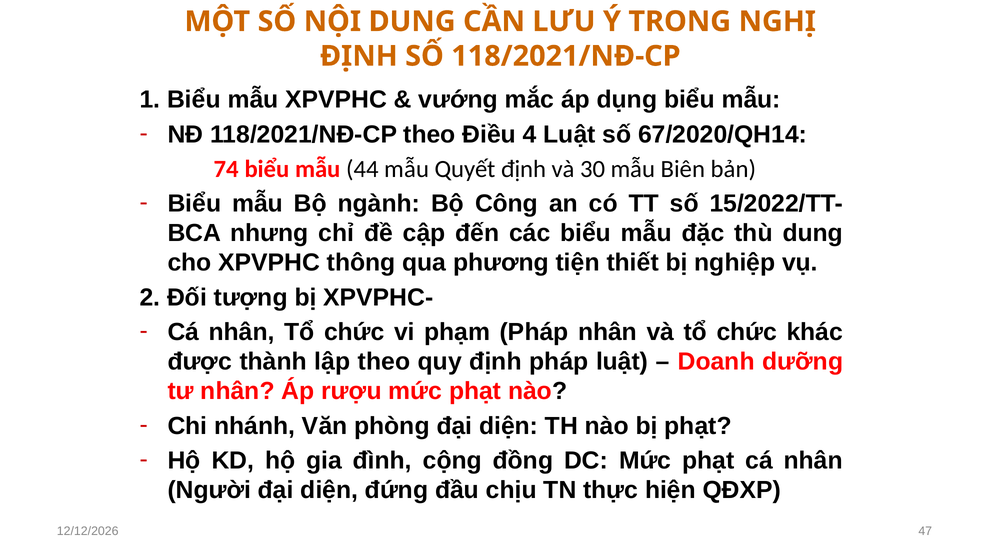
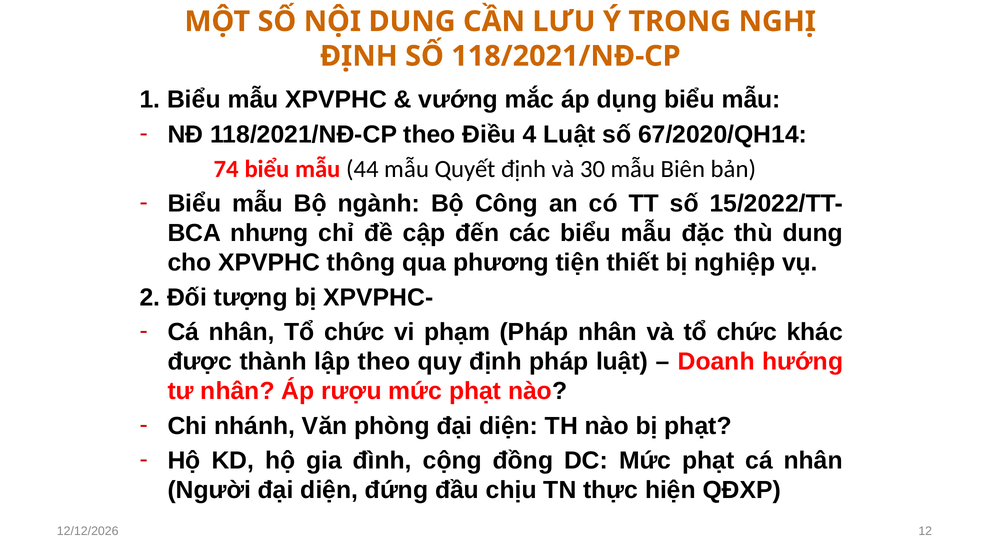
dưỡng: dưỡng -> hướng
47: 47 -> 12
